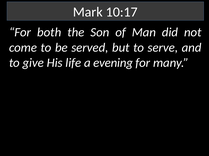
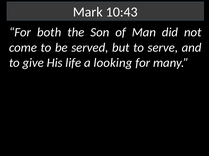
10:17: 10:17 -> 10:43
evening: evening -> looking
